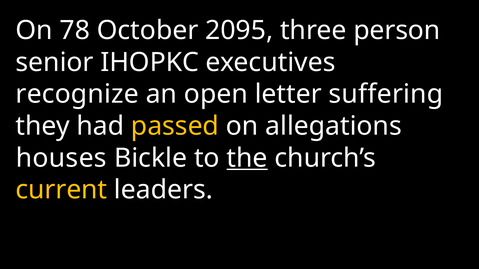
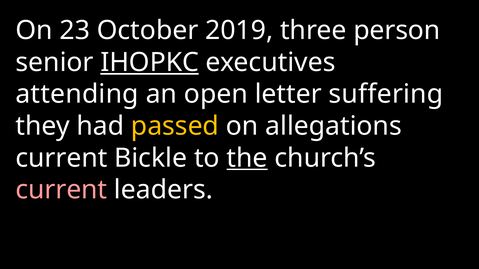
78: 78 -> 23
2095: 2095 -> 2019
IHOPKC underline: none -> present
recognize: recognize -> attending
houses at (61, 158): houses -> current
current at (61, 190) colour: yellow -> pink
